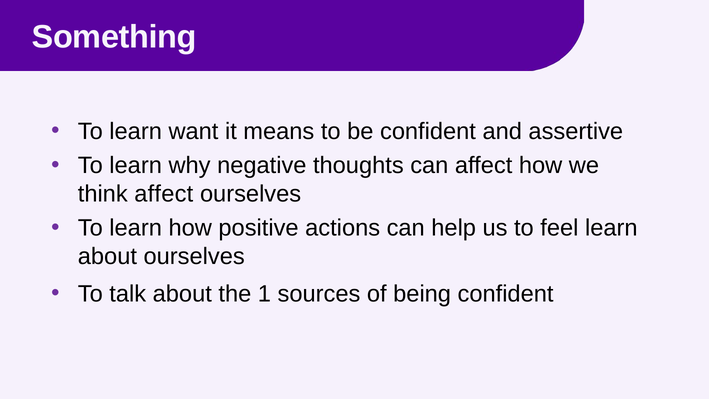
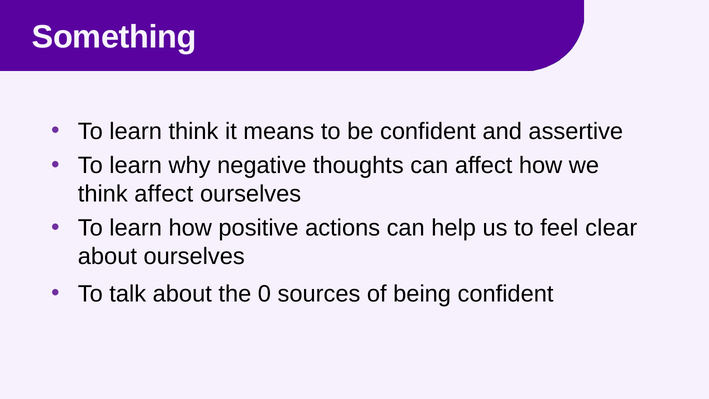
learn want: want -> think
feel learn: learn -> clear
1: 1 -> 0
